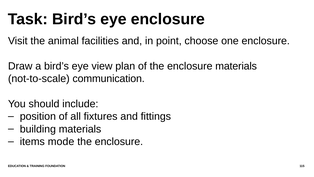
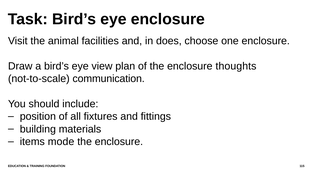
point: point -> does
enclosure materials: materials -> thoughts
